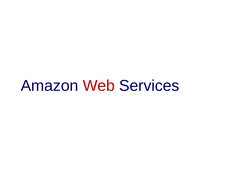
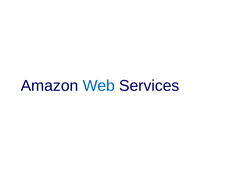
Web at (99, 86) colour: red -> blue
